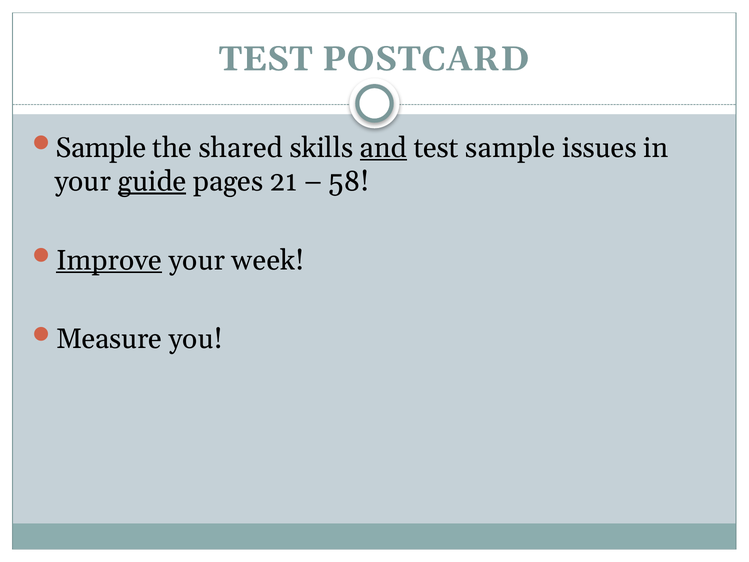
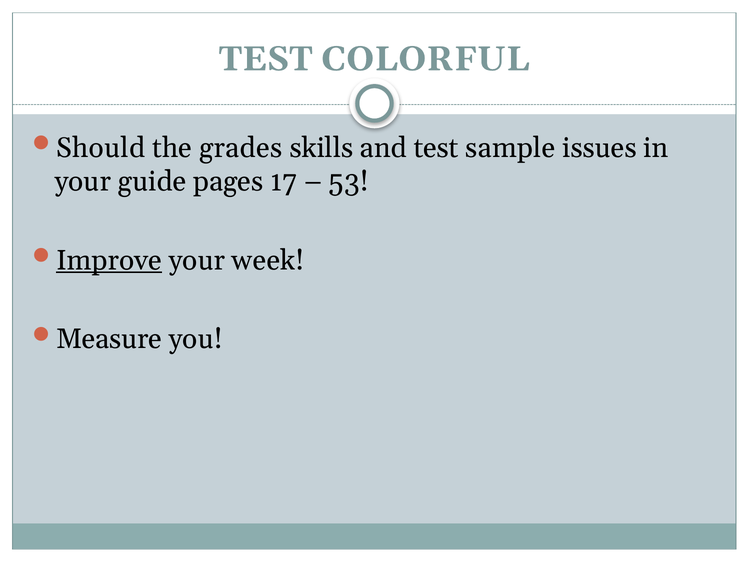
POSTCARD: POSTCARD -> COLORFUL
Sample at (101, 148): Sample -> Should
shared: shared -> grades
and underline: present -> none
guide underline: present -> none
21: 21 -> 17
58: 58 -> 53
